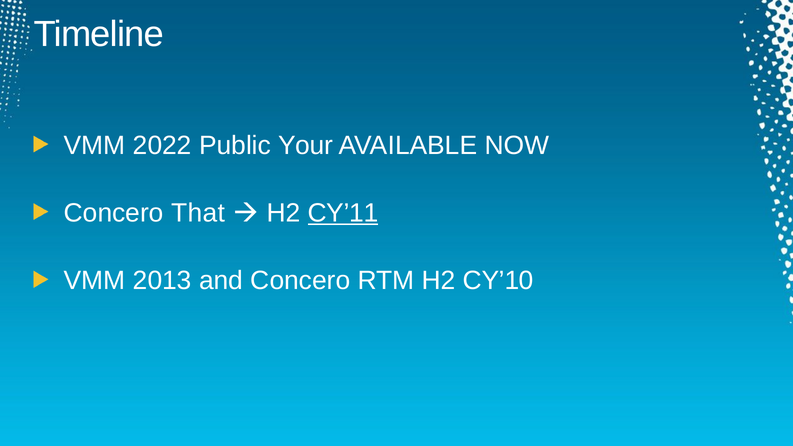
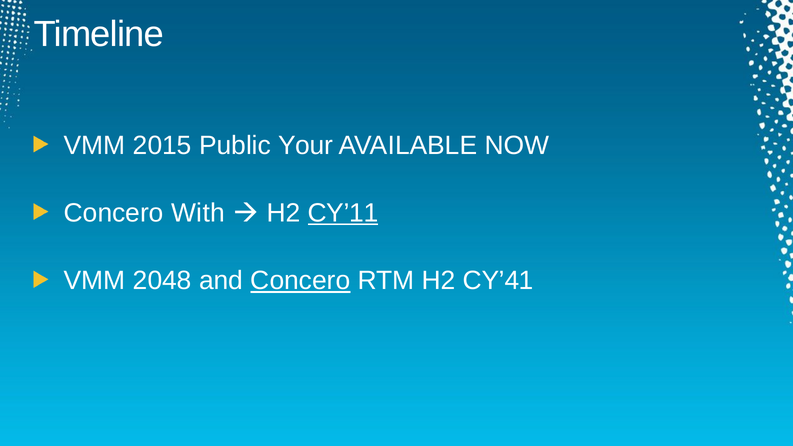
2022: 2022 -> 2015
That: That -> With
2013: 2013 -> 2048
Concero at (300, 281) underline: none -> present
CY’10: CY’10 -> CY’41
